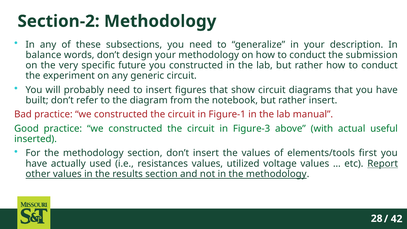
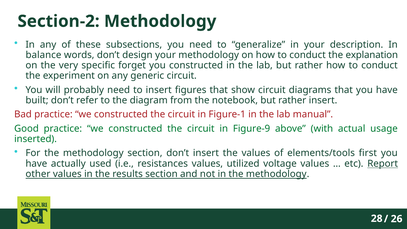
submission: submission -> explanation
future: future -> forget
Figure-3: Figure-3 -> Figure-9
useful: useful -> usage
42: 42 -> 26
